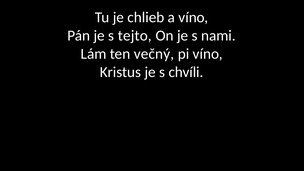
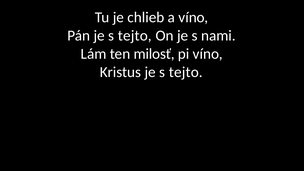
večný: večný -> milosť
Kristus je s chvíli: chvíli -> tejto
